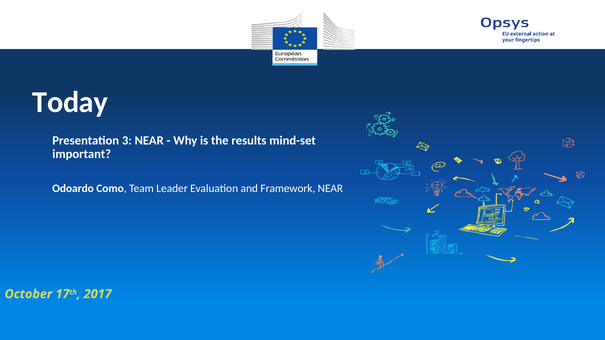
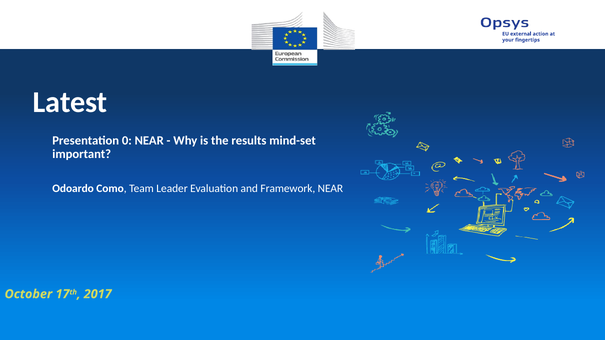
Today: Today -> Latest
3: 3 -> 0
